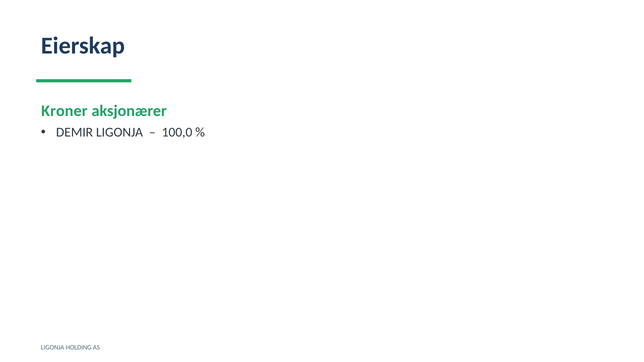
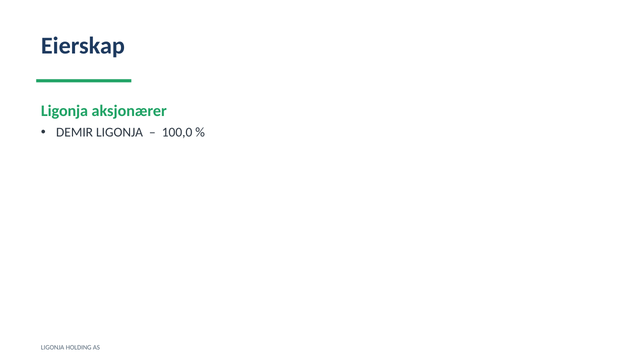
Kroner at (64, 111): Kroner -> Ligonja
